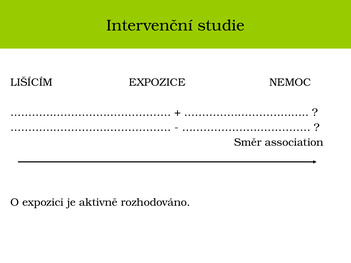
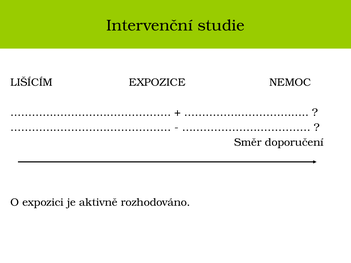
association: association -> doporučení
